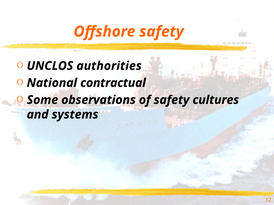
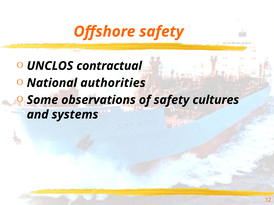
authorities: authorities -> contractual
contractual: contractual -> authorities
